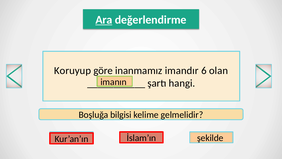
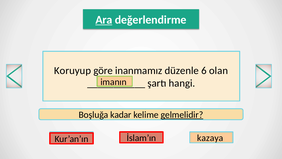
imandır: imandır -> düzenle
bilgisi: bilgisi -> kadar
gelmelidir underline: none -> present
şekilde: şekilde -> kazaya
